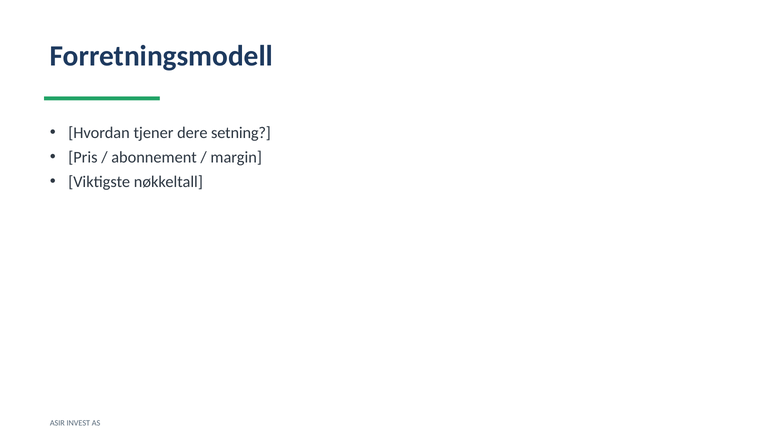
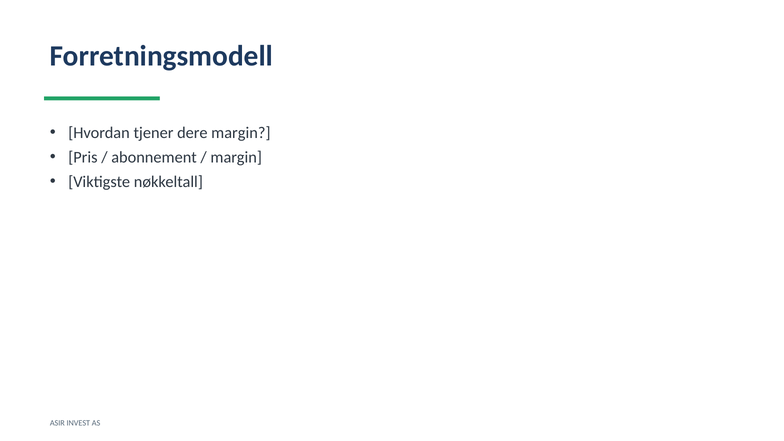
dere setning: setning -> margin
